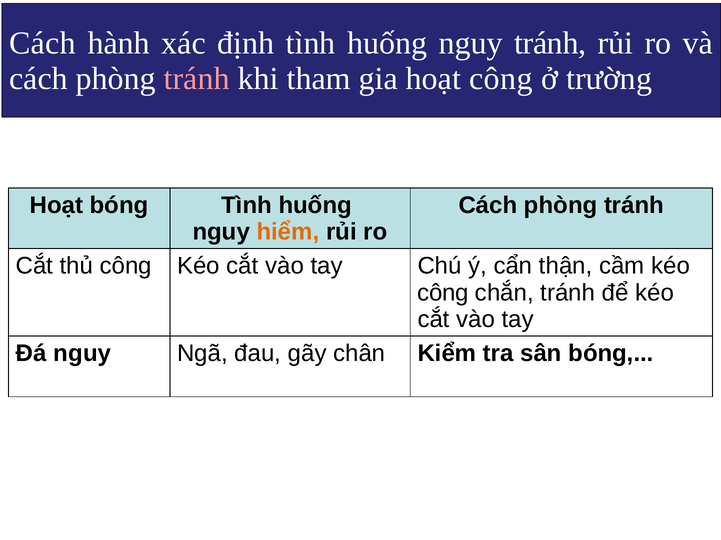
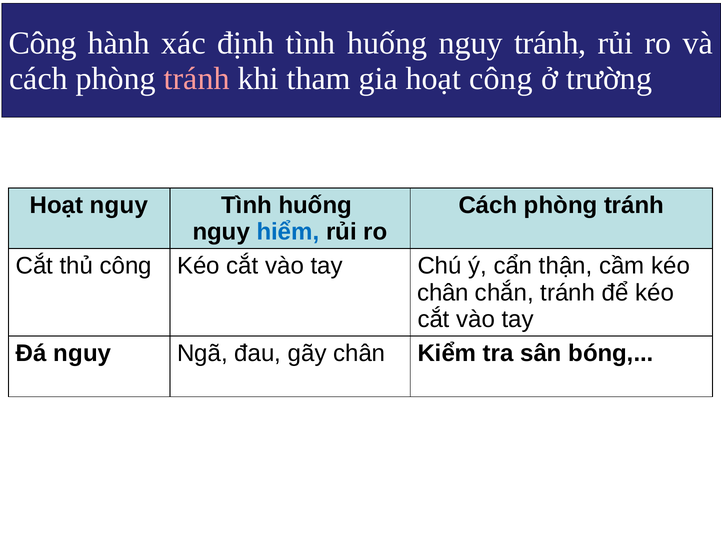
Cách at (42, 43): Cách -> Công
Hoạt bóng: bóng -> nguy
hiểm colour: orange -> blue
công at (443, 293): công -> chân
